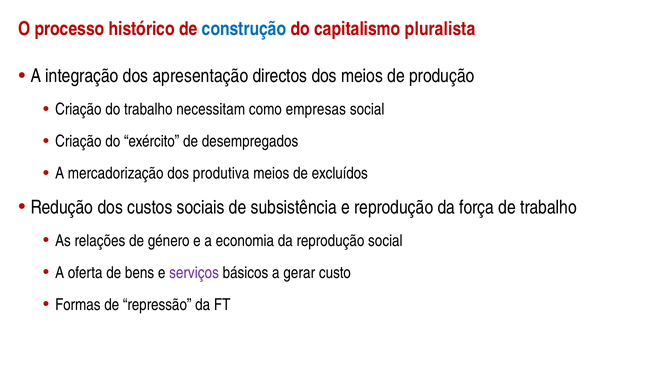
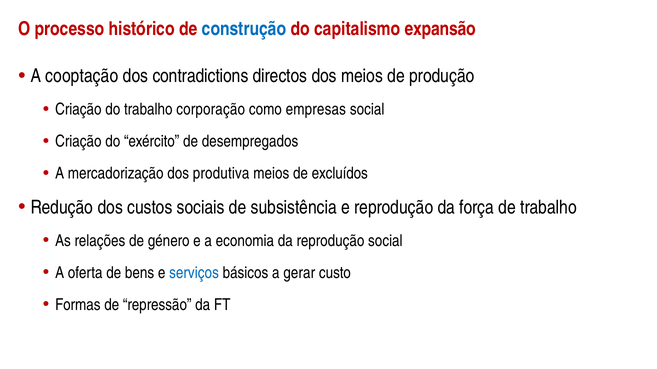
pluralista: pluralista -> expansão
integração: integração -> cooptação
apresentação: apresentação -> contradictions
necessitam: necessitam -> corporação
serviços colour: purple -> blue
